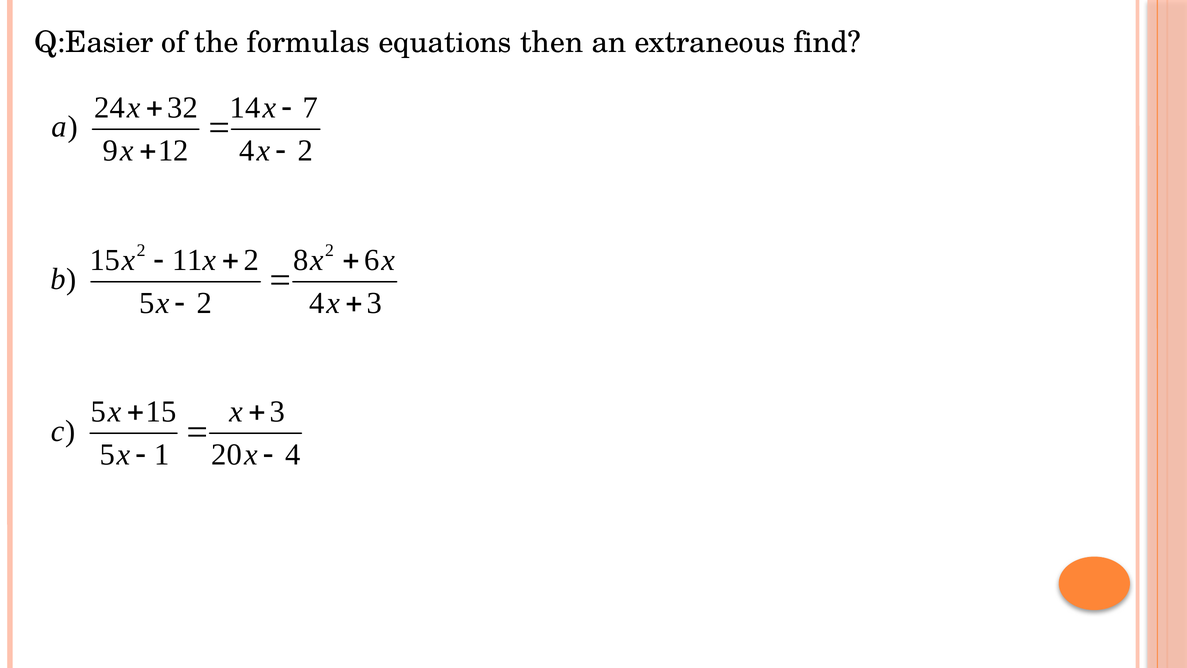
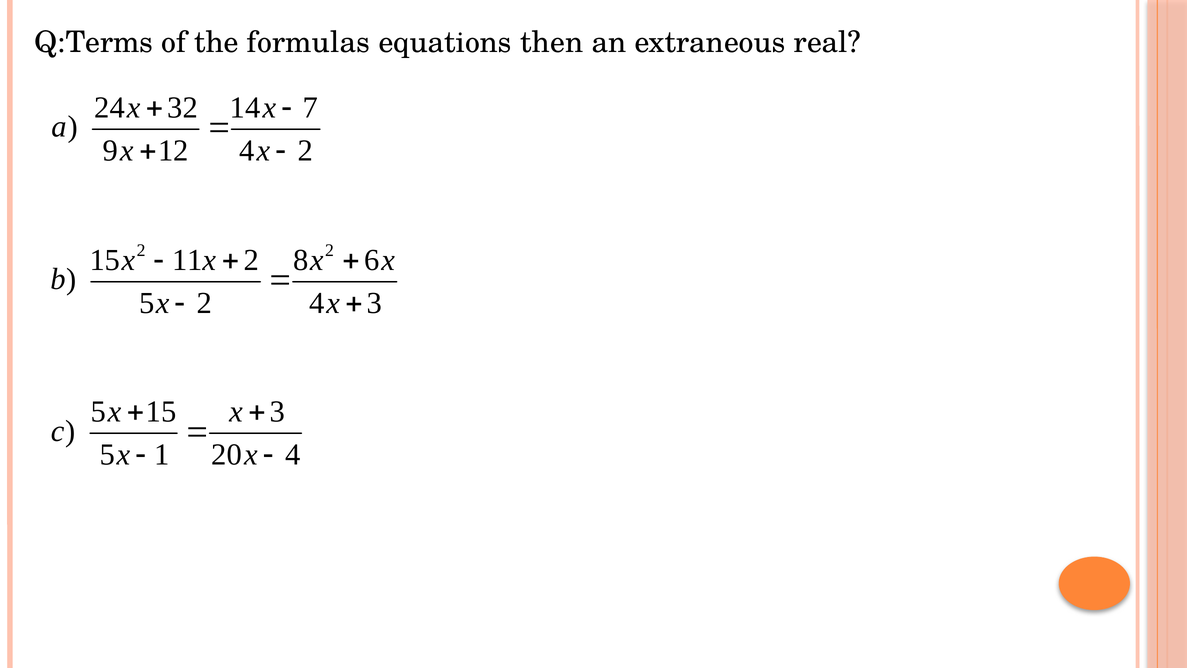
Q:Easier: Q:Easier -> Q:Terms
find: find -> real
